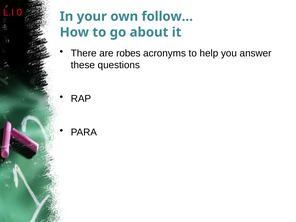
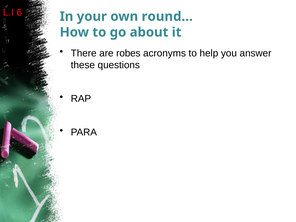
0: 0 -> 6
follow…: follow… -> round…
